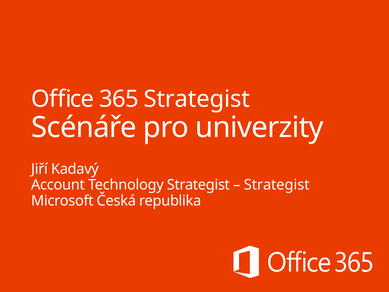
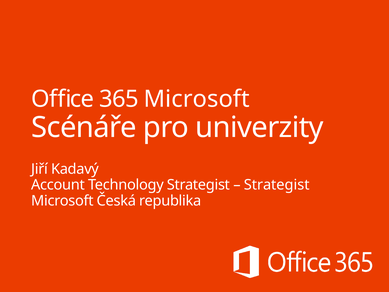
365 Strategist: Strategist -> Microsoft
